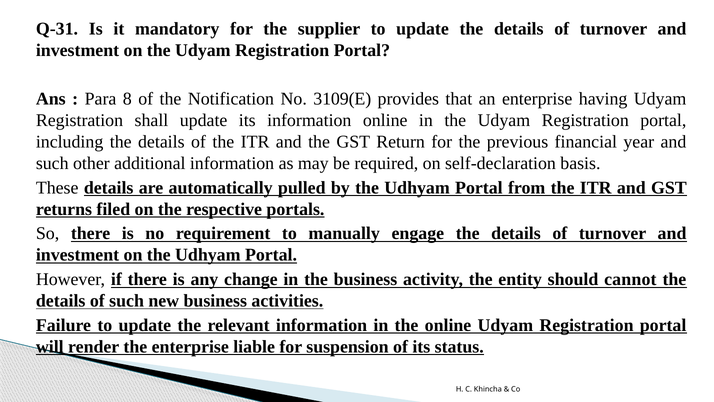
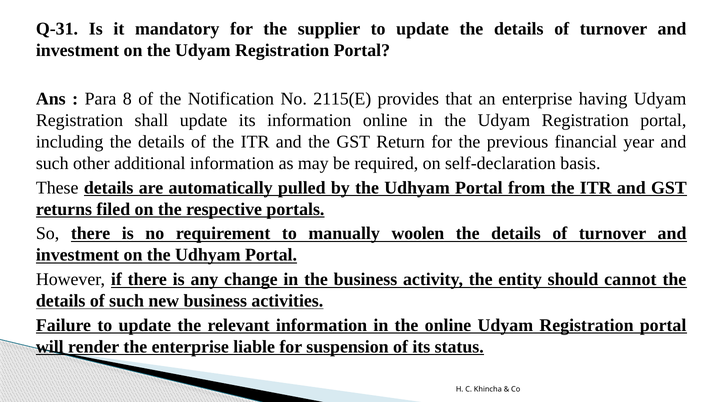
3109(E: 3109(E -> 2115(E
engage: engage -> woolen
